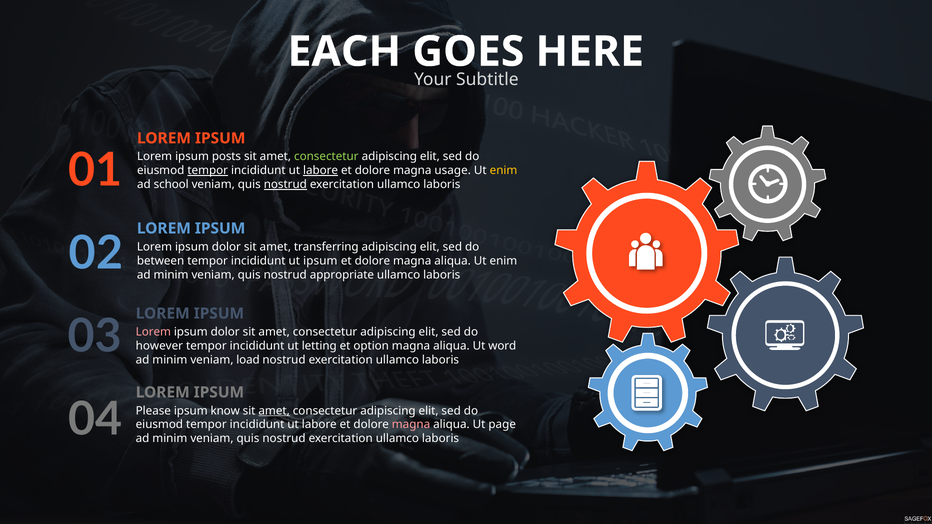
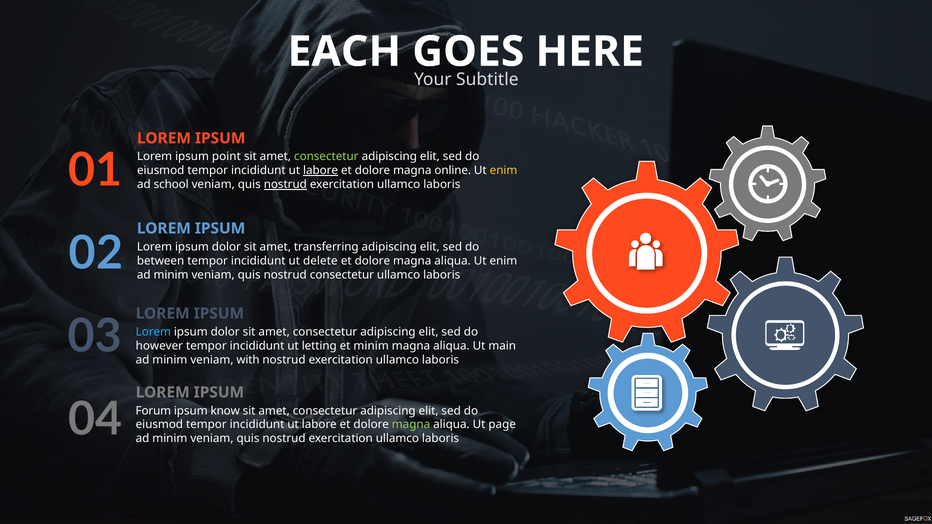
posts: posts -> point
tempor at (208, 171) underline: present -> none
usage: usage -> online
ut ipsum: ipsum -> delete
nostrud appropriate: appropriate -> consectetur
Lorem at (153, 332) colour: pink -> light blue
et option: option -> minim
word: word -> main
load: load -> with
Please: Please -> Forum
amet at (274, 411) underline: present -> none
magna at (411, 425) colour: pink -> light green
